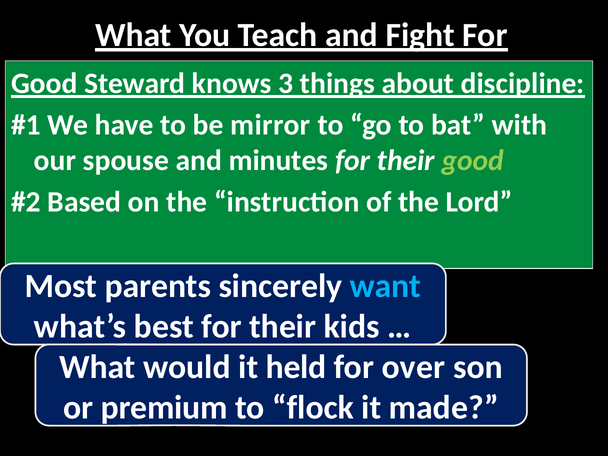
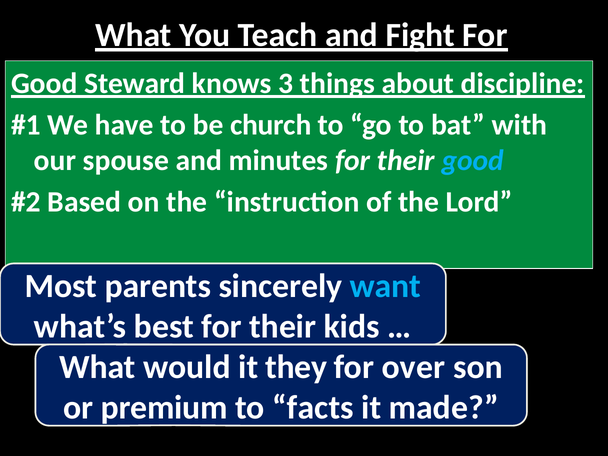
mirror: mirror -> church
good at (473, 160) colour: light green -> light blue
held: held -> they
flock: flock -> facts
